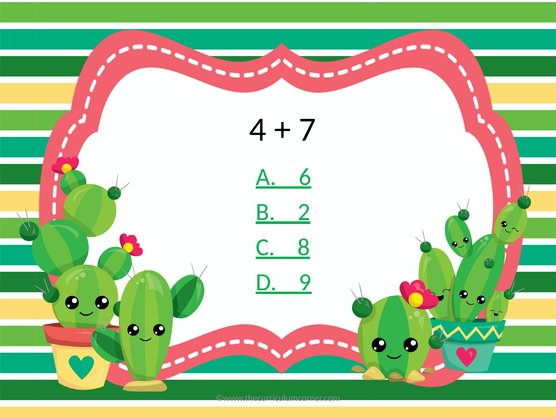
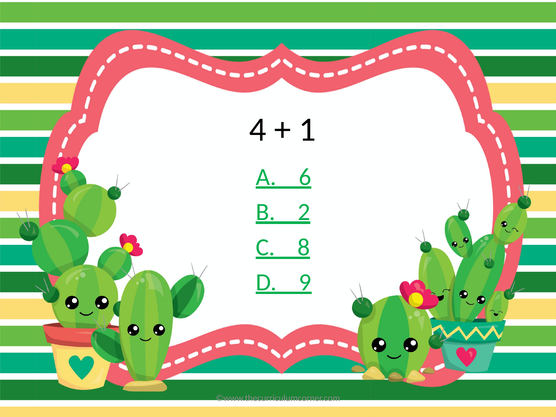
7: 7 -> 1
